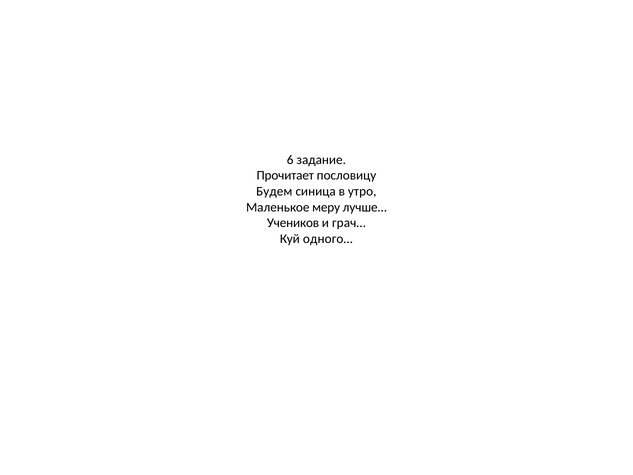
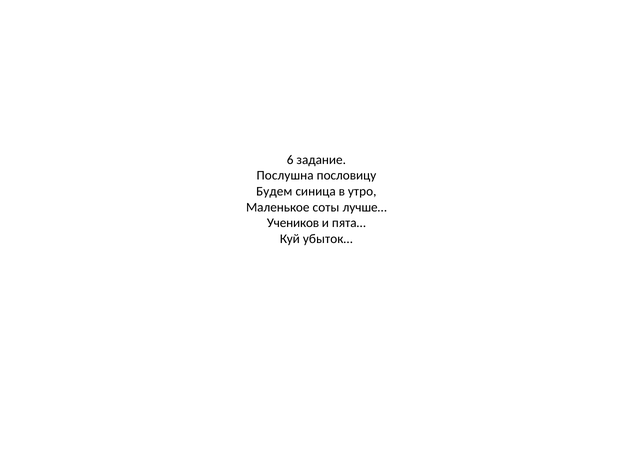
Прочитает: Прочитает -> Послушна
меру: меру -> соты
грач…: грач… -> пята…
одного…: одного… -> убыток…
